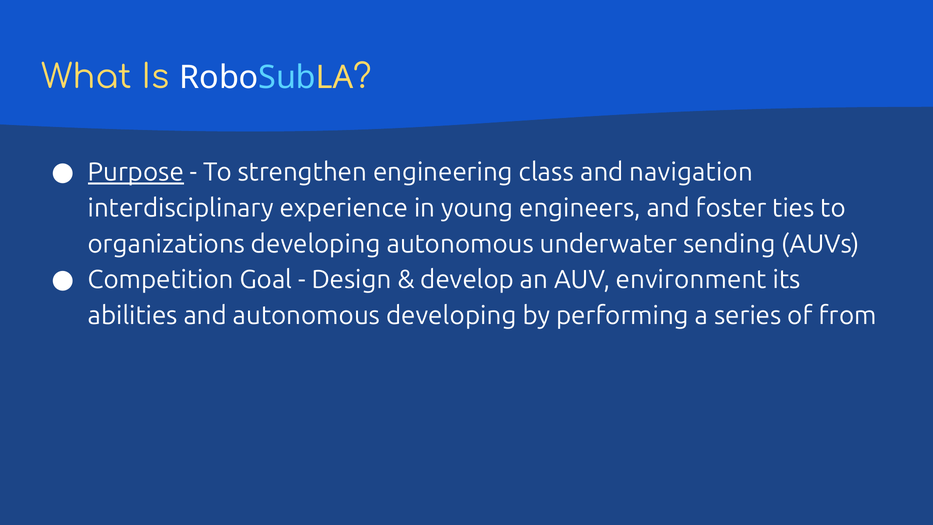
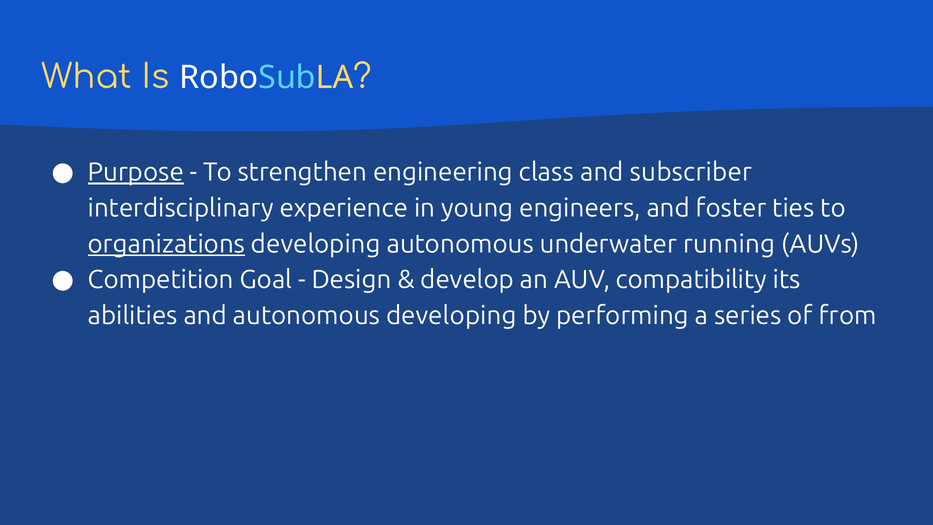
navigation: navigation -> subscriber
organizations underline: none -> present
sending: sending -> running
environment: environment -> compatibility
